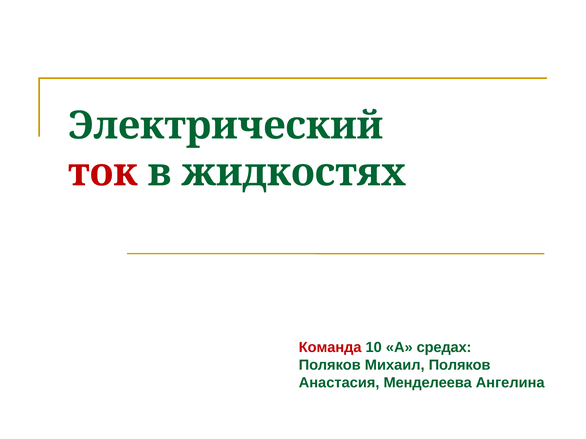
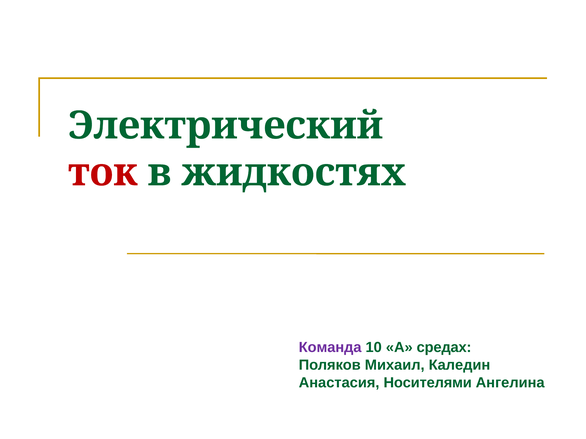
Команда colour: red -> purple
Михаил Поляков: Поляков -> Каледин
Менделеева: Менделеева -> Носителями
